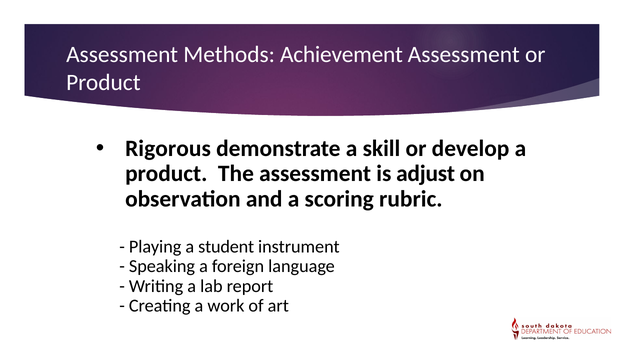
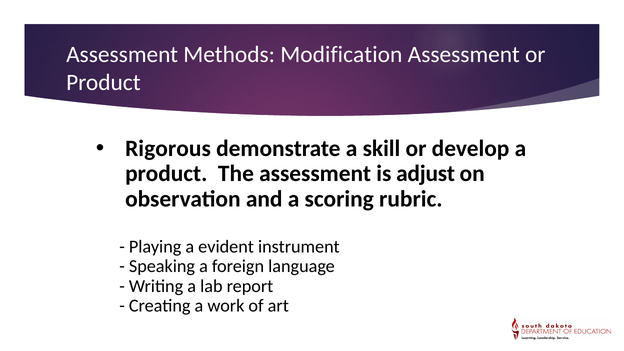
Achievement: Achievement -> Modification
student: student -> evident
